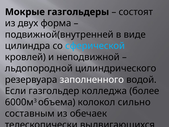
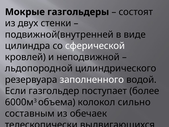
форма: форма -> стенки
сферической colour: light blue -> white
колледжа: колледжа -> поступает
